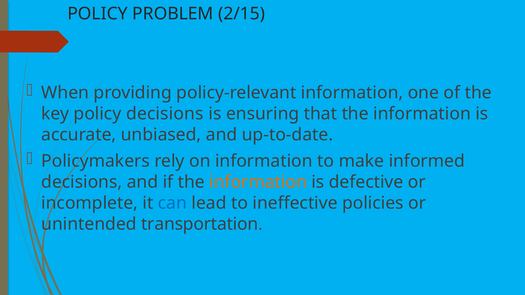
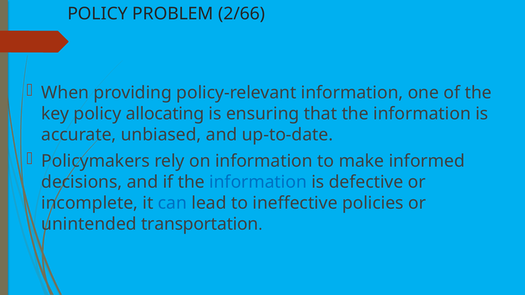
2/15: 2/15 -> 2/66
policy decisions: decisions -> allocating
information at (258, 182) colour: orange -> blue
